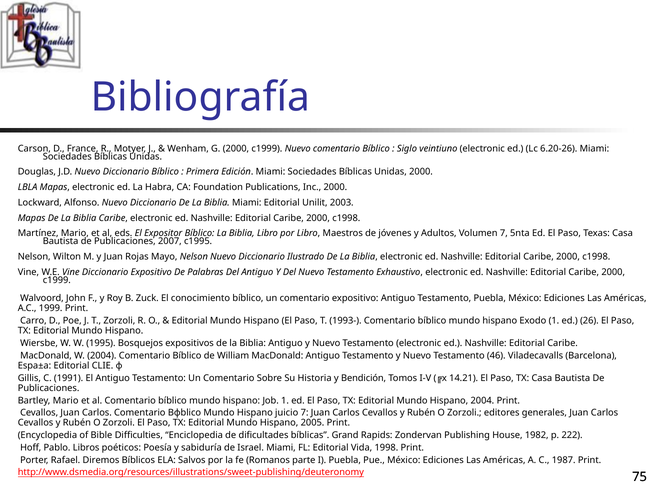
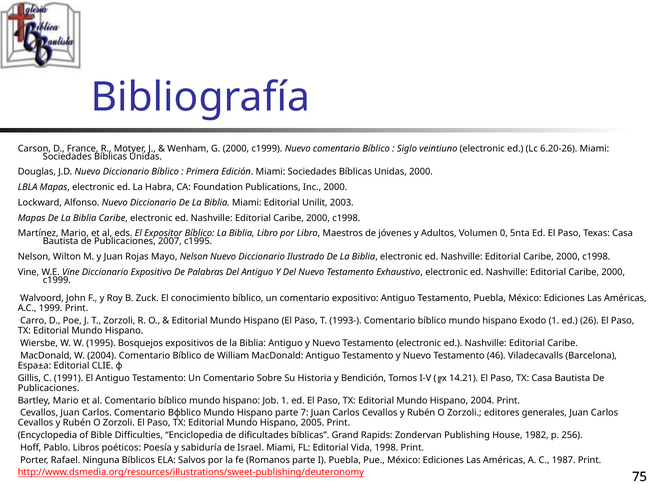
Volumen 7: 7 -> 0
Hispano juicio: juicio -> parte
222: 222 -> 256
Diremos: Diremos -> Ninguna
